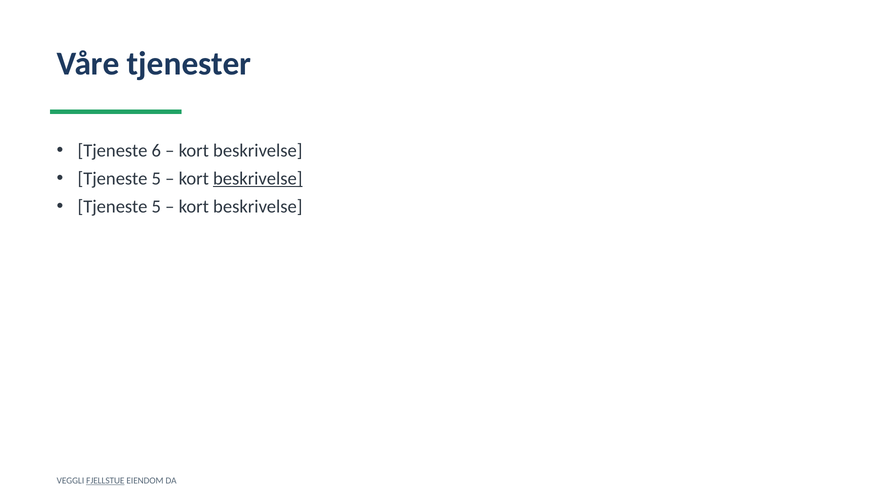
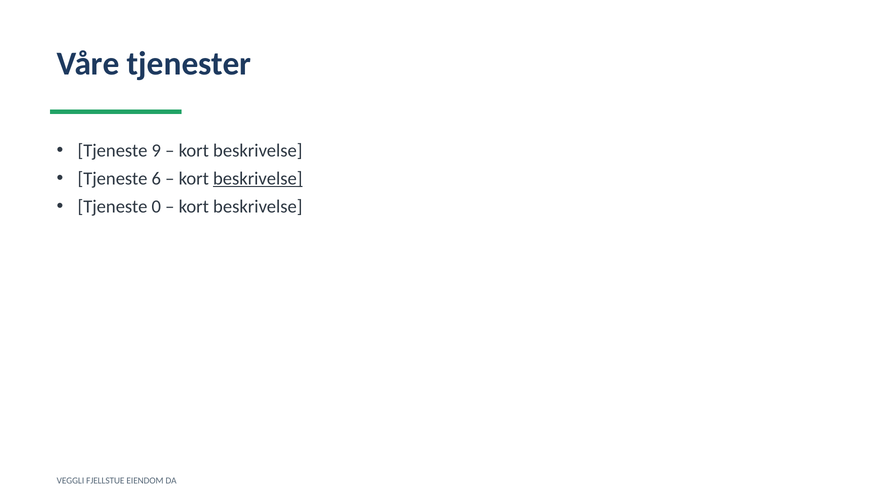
6: 6 -> 9
5 at (156, 179): 5 -> 6
5 at (156, 207): 5 -> 0
FJELLSTUE underline: present -> none
